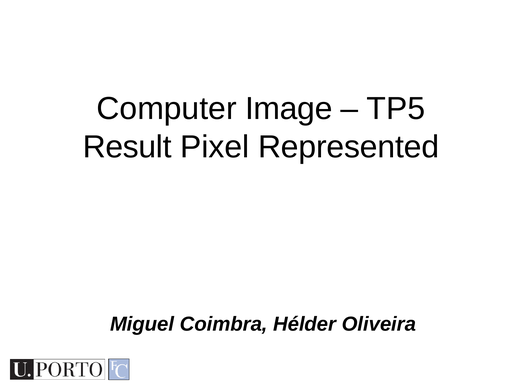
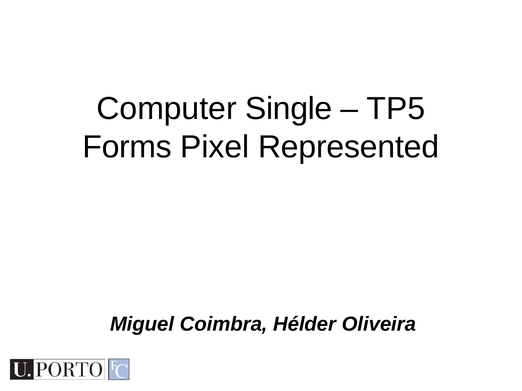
Image: Image -> Single
Result: Result -> Forms
